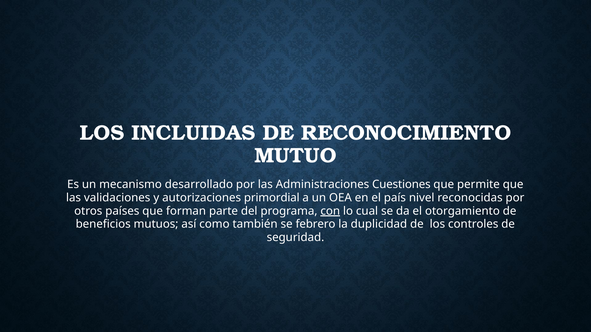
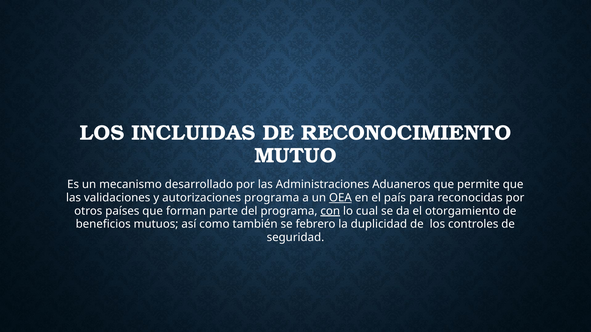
Cuestiones: Cuestiones -> Aduaneros
autorizaciones primordial: primordial -> programa
OEA underline: none -> present
nivel: nivel -> para
